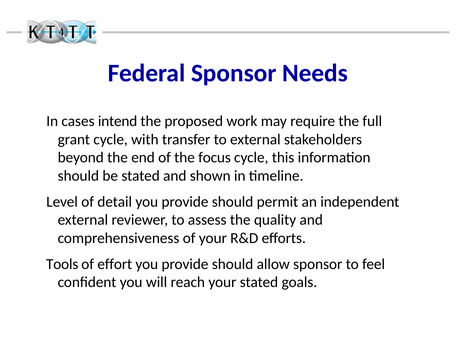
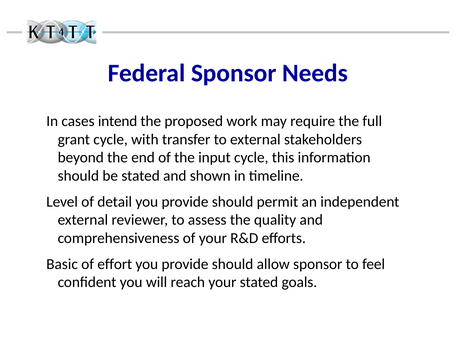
focus: focus -> input
Tools: Tools -> Basic
